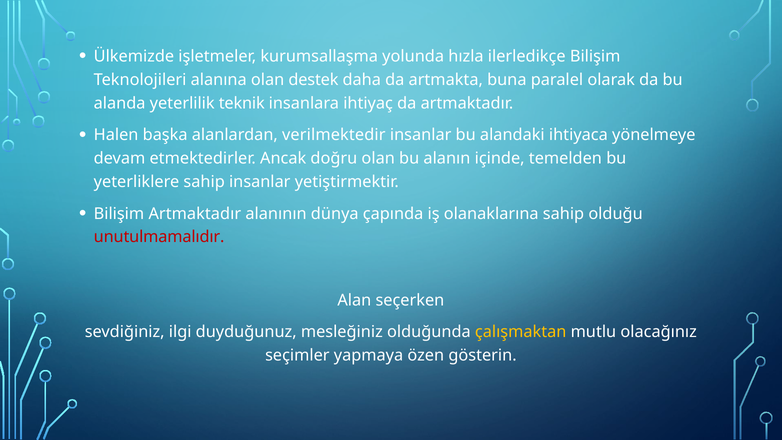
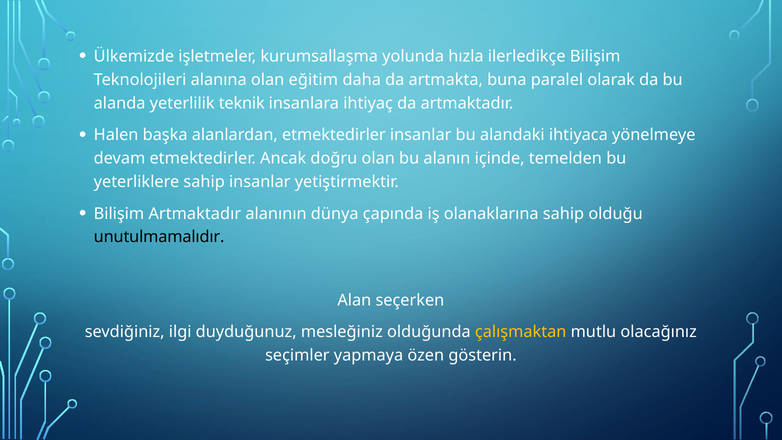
destek: destek -> eğitim
alanlardan verilmektedir: verilmektedir -> etmektedirler
unutulmamalıdır colour: red -> black
